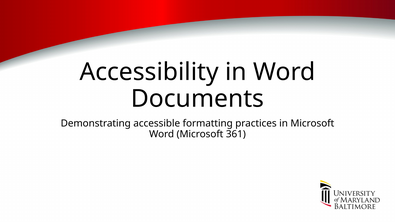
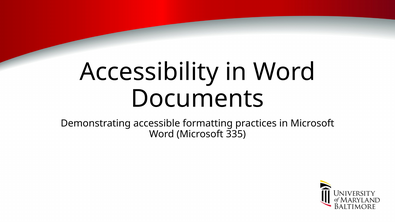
361: 361 -> 335
